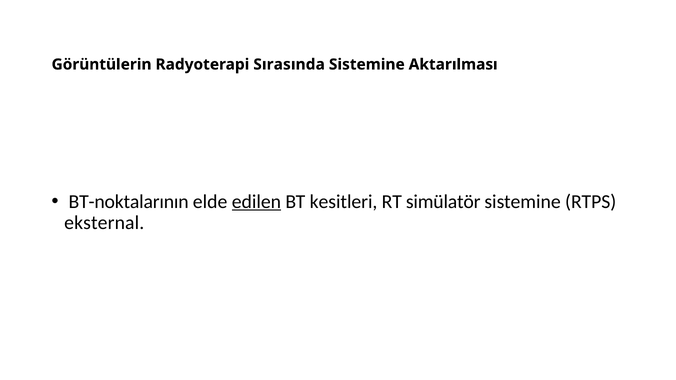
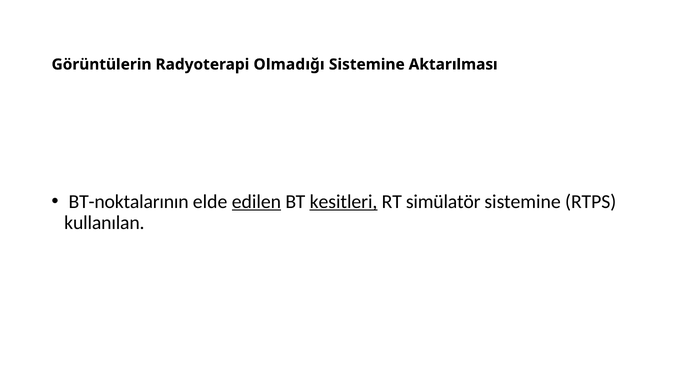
Sırasında: Sırasında -> Olmadığı
kesitleri underline: none -> present
eksternal: eksternal -> kullanılan
